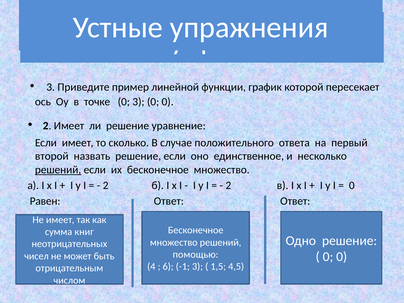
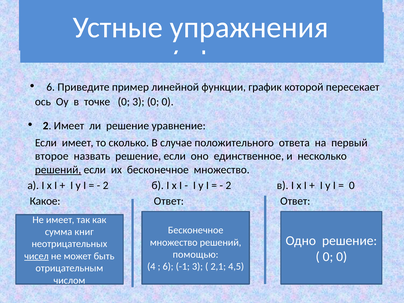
3 at (51, 87): 3 -> 6
второй: второй -> второе
Равен: Равен -> Какое
чисел underline: none -> present
1,5: 1,5 -> 2,1
